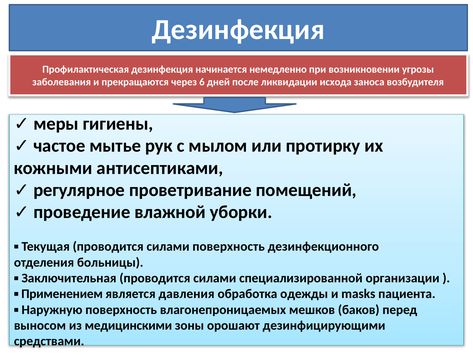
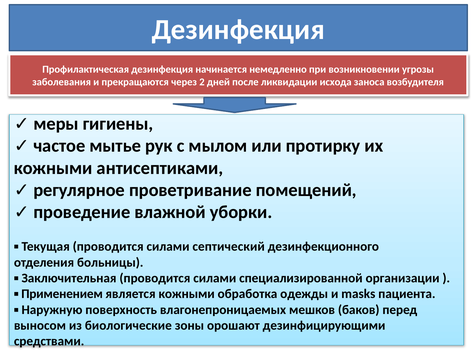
6: 6 -> 2
силами поверхность: поверхность -> септический
является давления: давления -> кожными
медицинскими: медицинскими -> биологические
